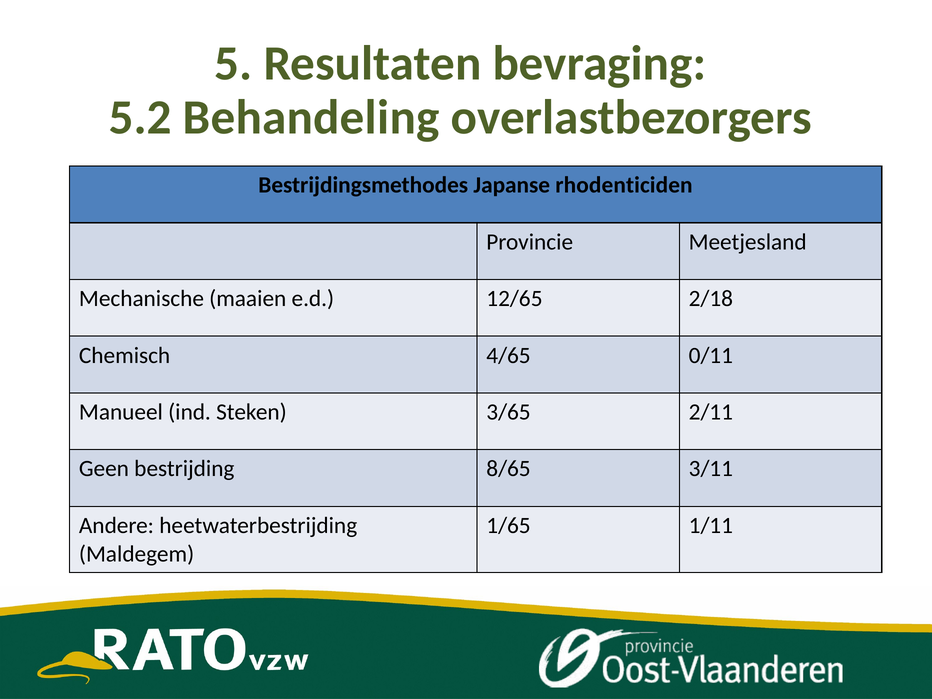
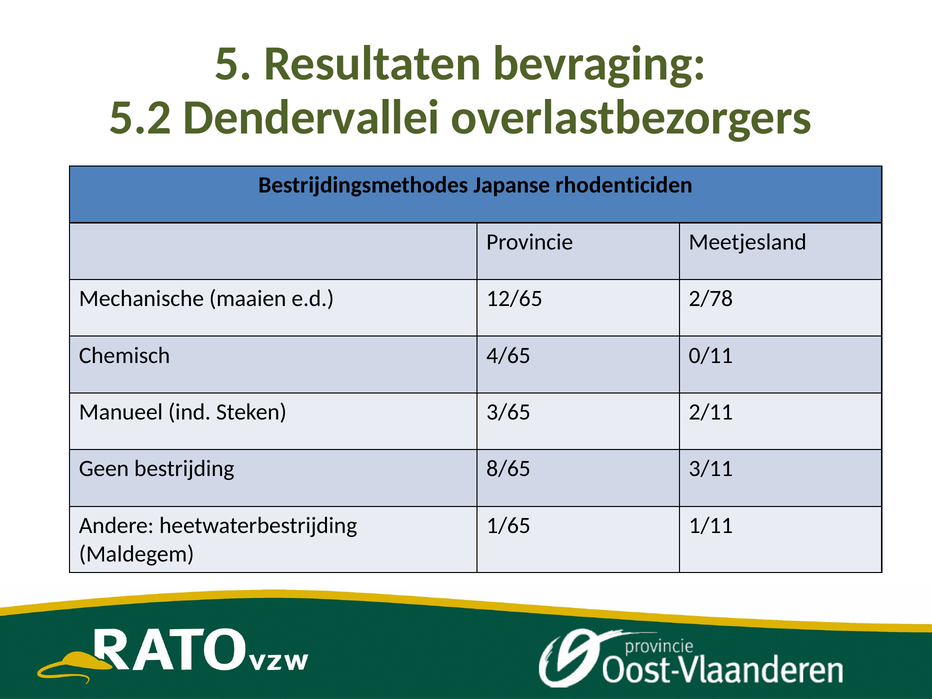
Behandeling: Behandeling -> Dendervallei
2/18: 2/18 -> 2/78
